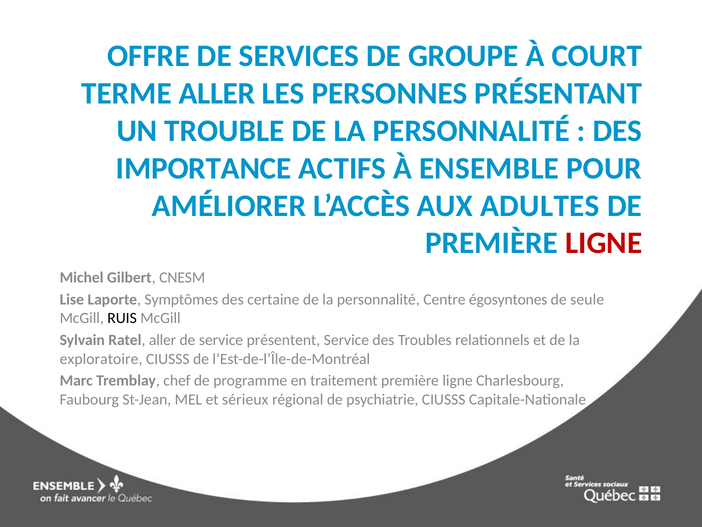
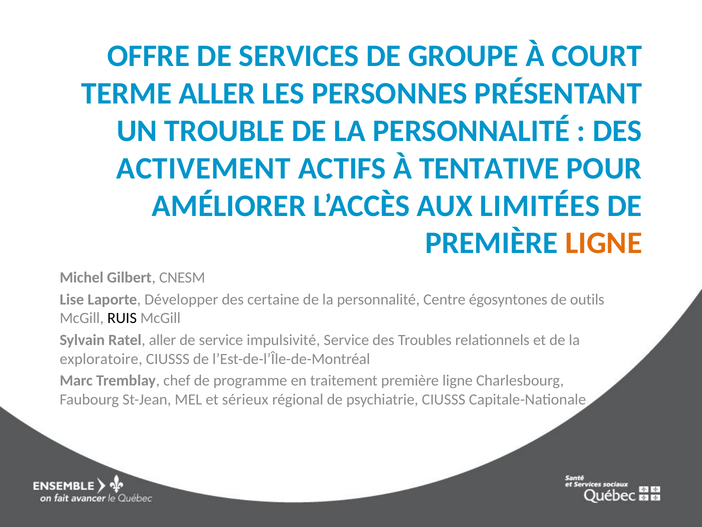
IMPORTANCE: IMPORTANCE -> ACTIVEMENT
ENSEMBLE: ENSEMBLE -> TENTATIVE
ADULTES: ADULTES -> LIMITÉES
LIGNE at (604, 243) colour: red -> orange
Symptômes: Symptômes -> Développer
seule: seule -> outils
présentent: présentent -> impulsivité
